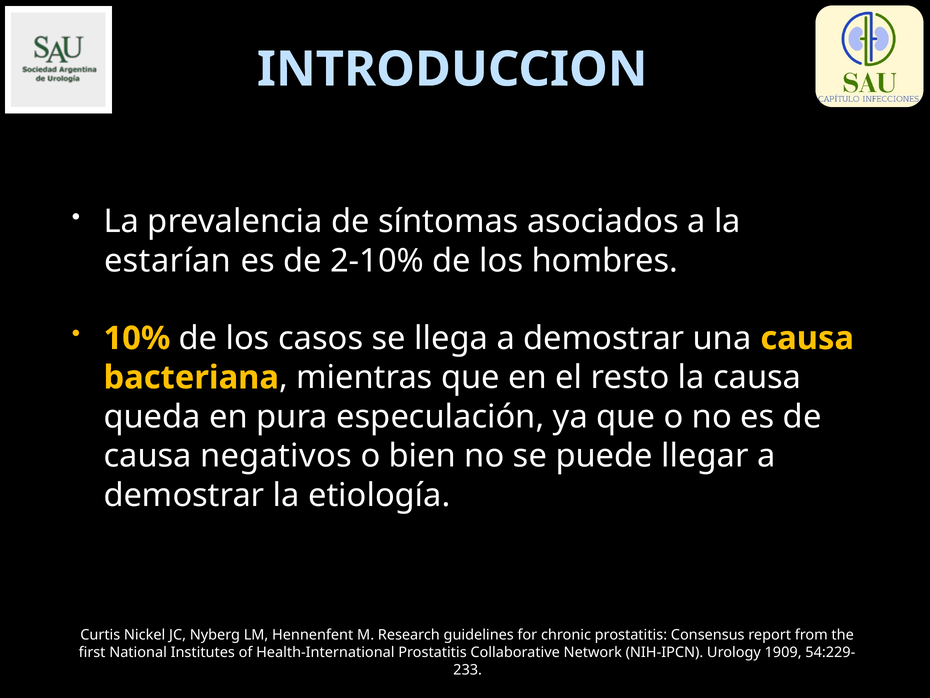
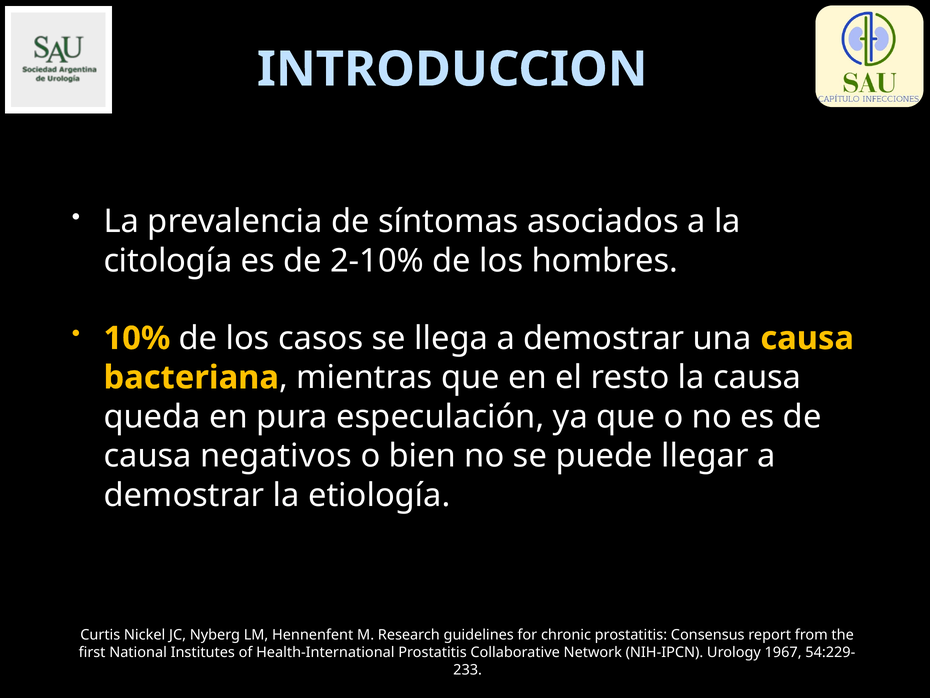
estarían: estarían -> citología
1909: 1909 -> 1967
